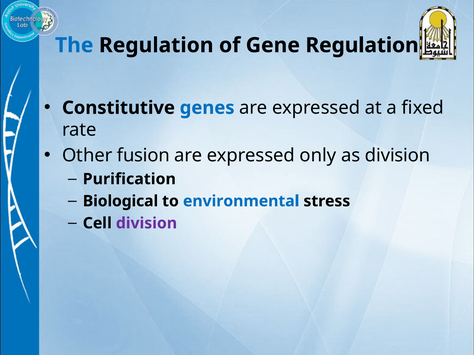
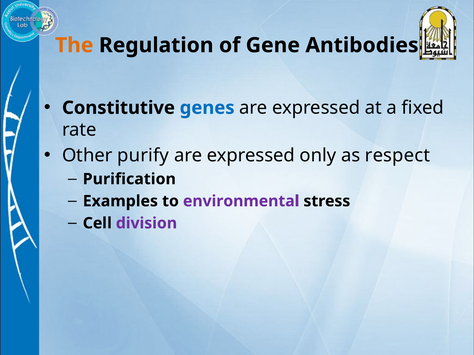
The colour: blue -> orange
Gene Regulation: Regulation -> Antibodies
fusion: fusion -> purify
as division: division -> respect
Biological: Biological -> Examples
environmental colour: blue -> purple
